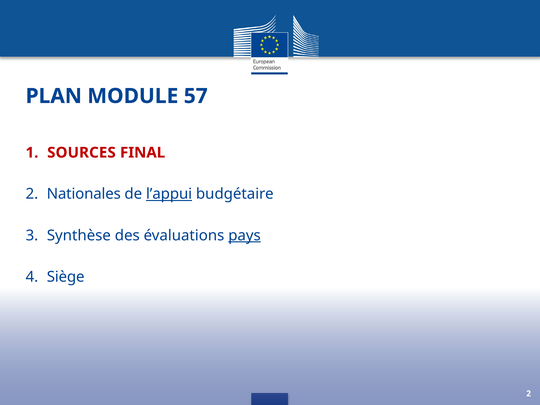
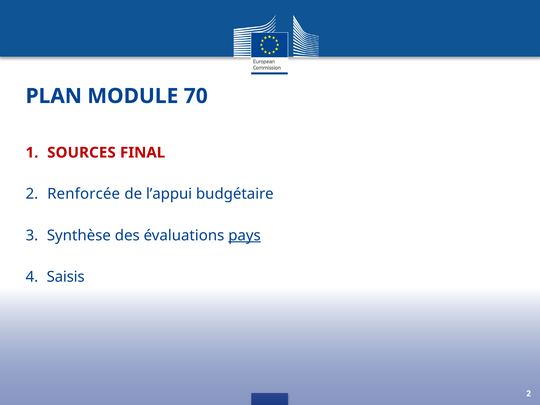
57: 57 -> 70
Nationales: Nationales -> Renforcée
l’appui underline: present -> none
Siège: Siège -> Saisis
